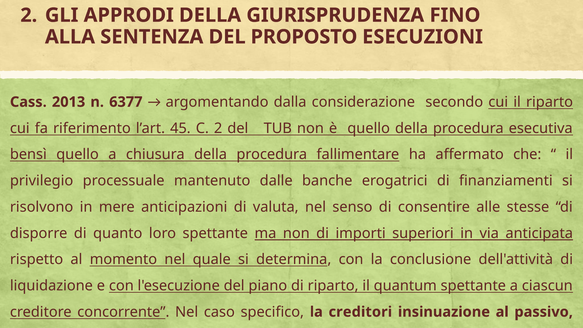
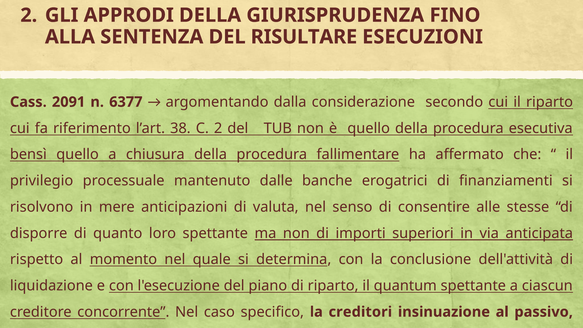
PROPOSTO: PROPOSTO -> RISULTARE
2013: 2013 -> 2091
45: 45 -> 38
